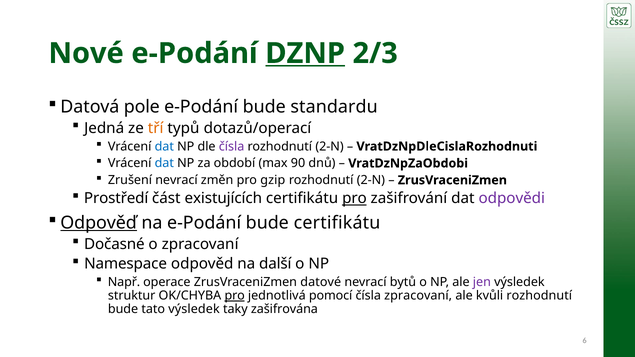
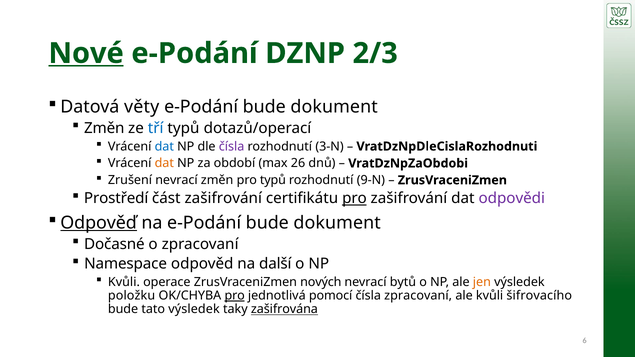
Nové underline: none -> present
DZNP underline: present -> none
pole: pole -> věty
standardu at (334, 107): standardu -> dokument
Jedná at (104, 128): Jedná -> Změn
tří colour: orange -> blue
2-N at (330, 147): 2-N -> 3-N
dat at (164, 163) colour: blue -> orange
90: 90 -> 26
pro gzip: gzip -> typů
2-N at (371, 180): 2-N -> 9-N
část existujících: existujících -> zašifrování
na e-Podání bude certifikátu: certifikátu -> dokument
Např at (124, 282): Např -> Kvůli
datové: datové -> nových
jen colour: purple -> orange
struktur: struktur -> položku
kvůli rozhodnutí: rozhodnutí -> šifrovacího
zašifrována underline: none -> present
